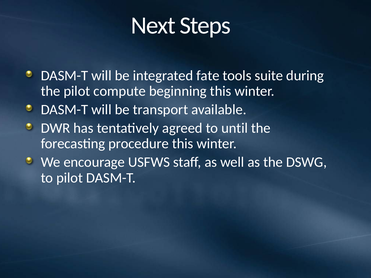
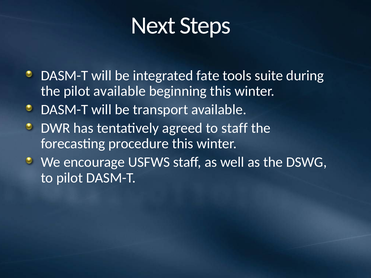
pilot compute: compute -> available
to until: until -> staff
